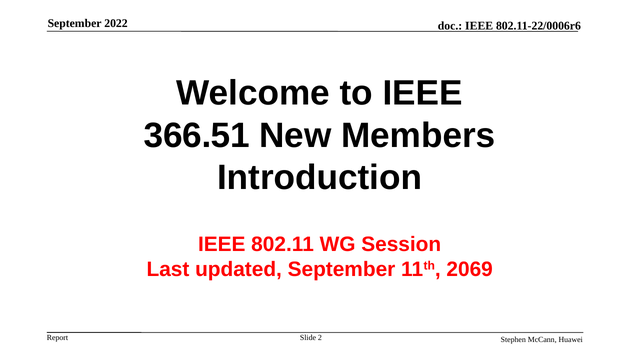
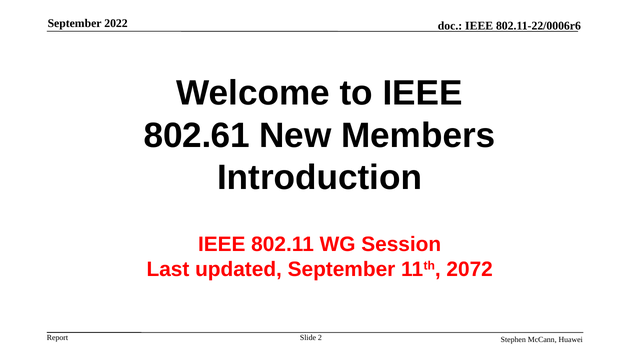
366.51: 366.51 -> 802.61
2069: 2069 -> 2072
